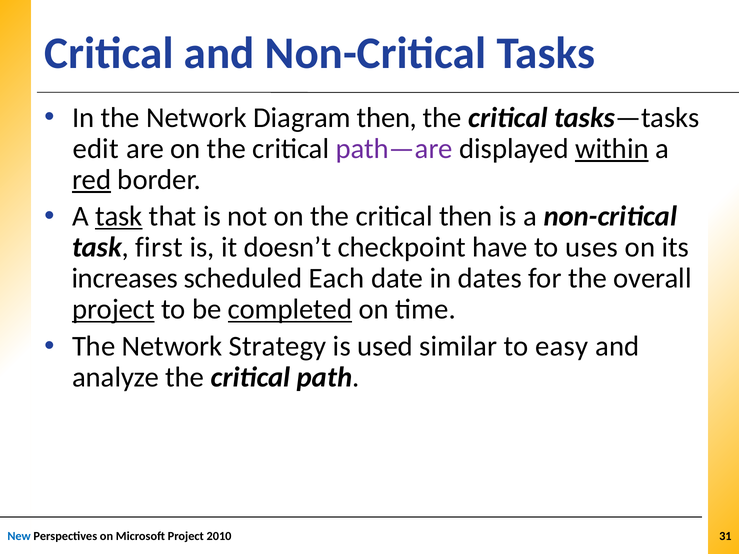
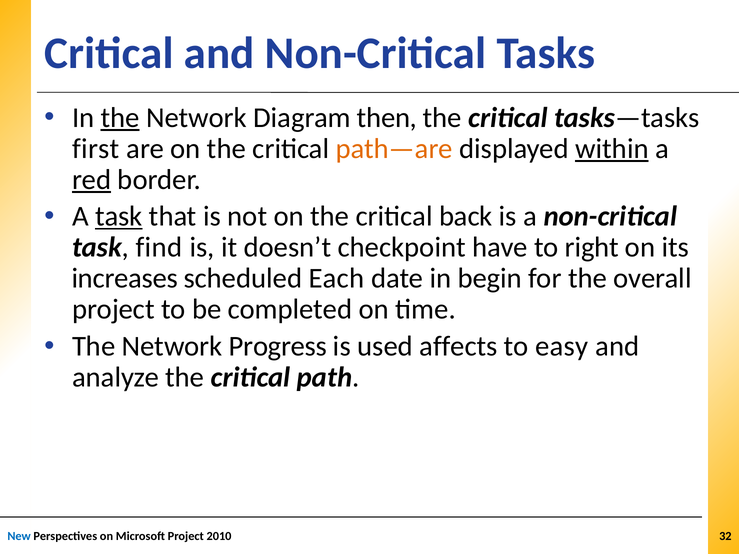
the at (120, 118) underline: none -> present
edit: edit -> first
path—are colour: purple -> orange
critical then: then -> back
first: first -> find
uses: uses -> right
dates: dates -> begin
project at (113, 310) underline: present -> none
completed underline: present -> none
Strategy: Strategy -> Progress
similar: similar -> affects
31: 31 -> 32
